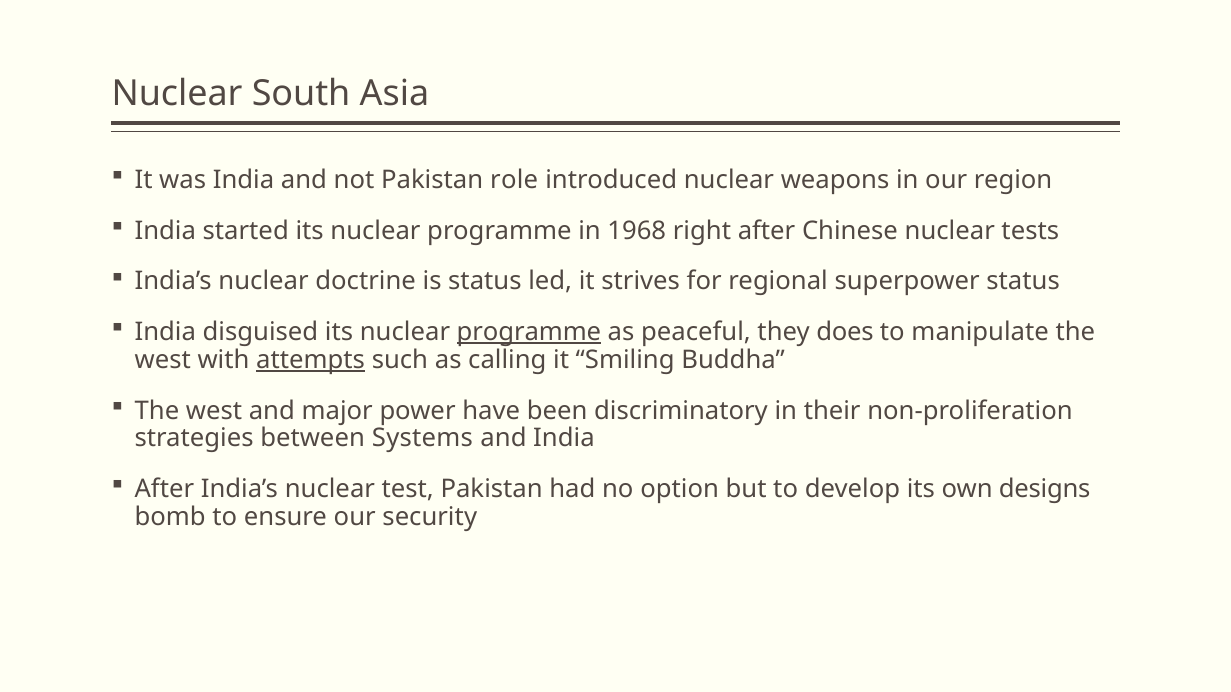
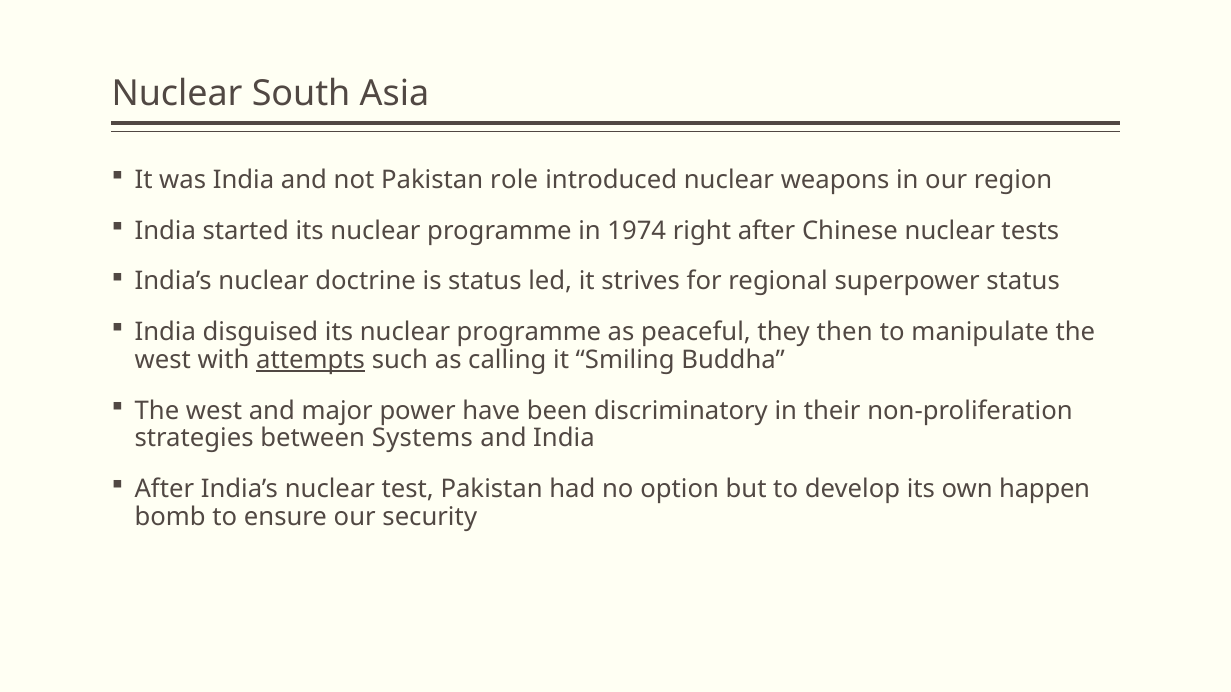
1968: 1968 -> 1974
programme at (529, 332) underline: present -> none
does: does -> then
designs: designs -> happen
